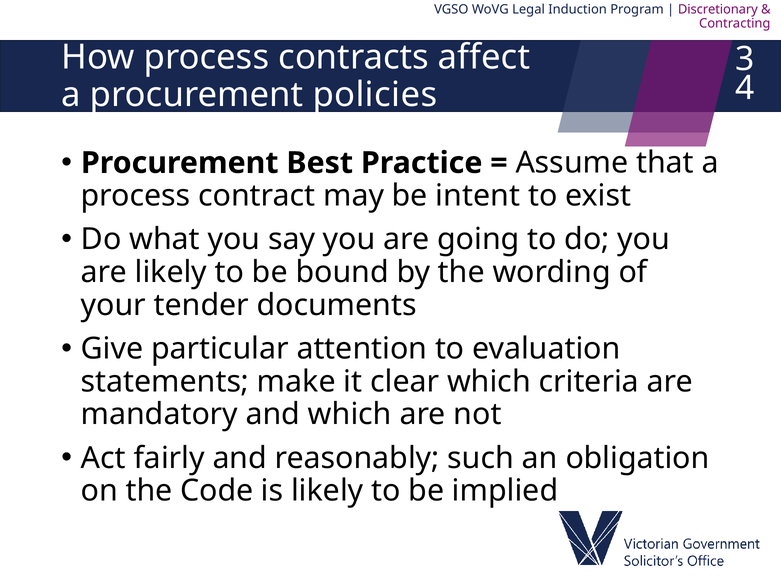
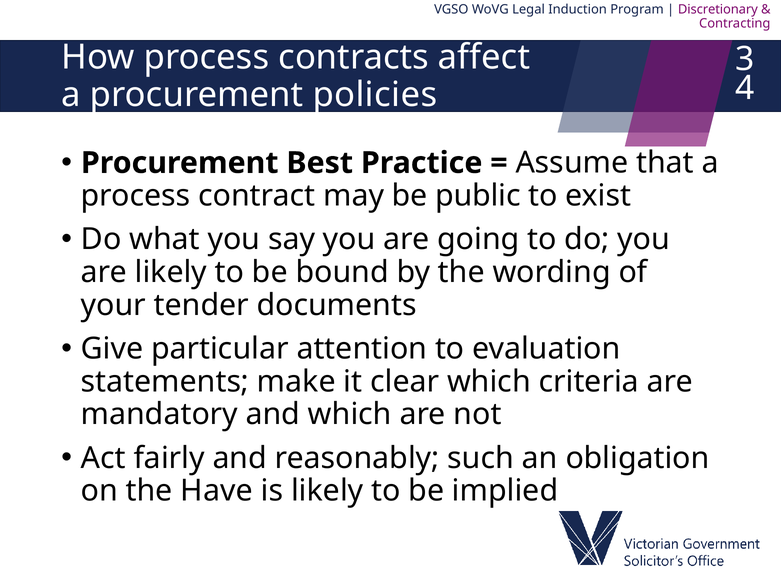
intent: intent -> public
Code: Code -> Have
